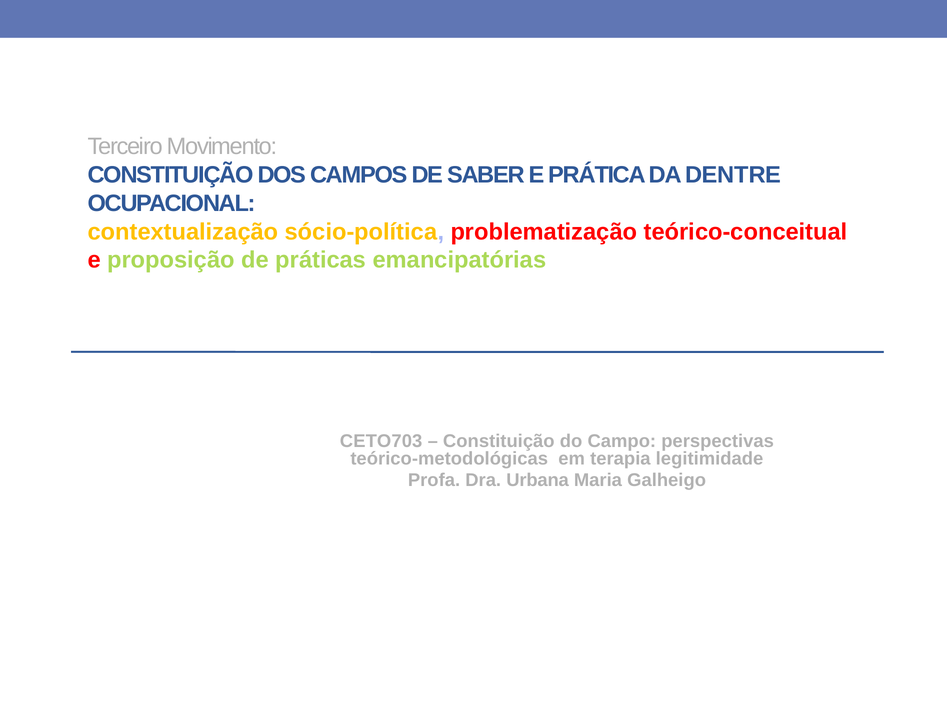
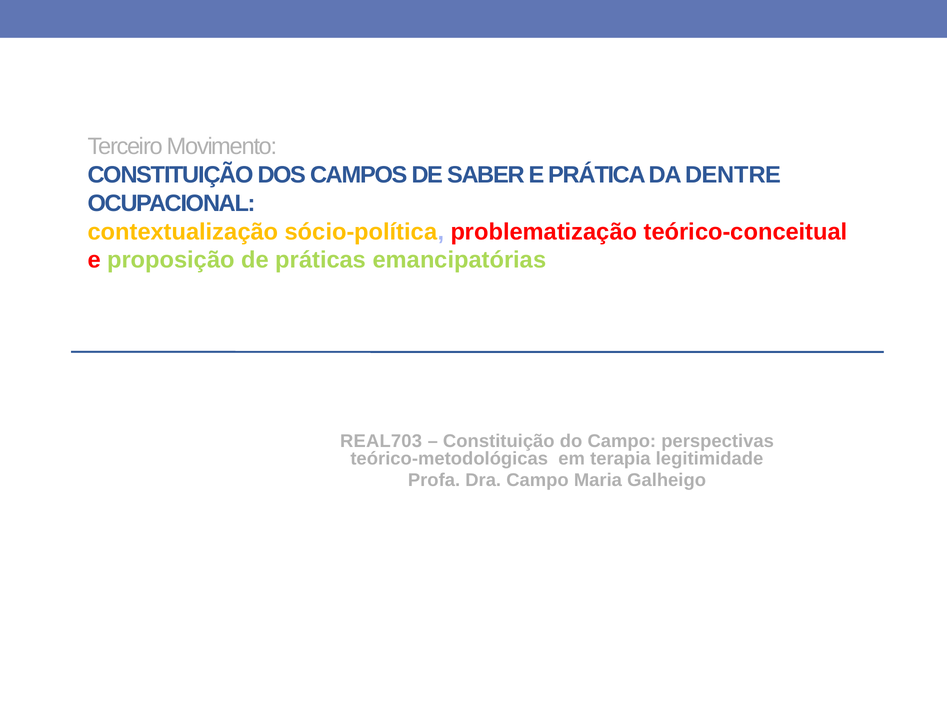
CETO703: CETO703 -> REAL703
Dra Urbana: Urbana -> Campo
